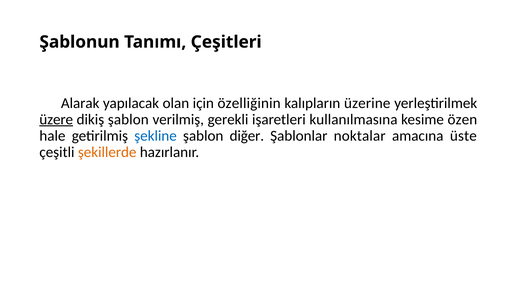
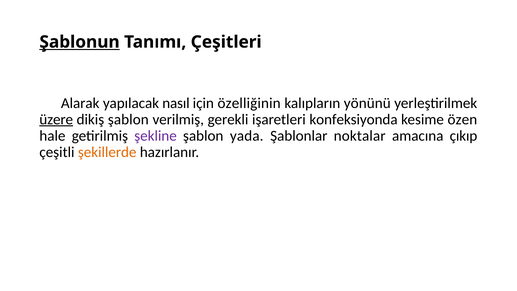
Şablonun underline: none -> present
olan: olan -> nasıl
üzerine: üzerine -> yönünü
kullanılmasına: kullanılmasına -> konfeksiyonda
şekline colour: blue -> purple
diğer: diğer -> yada
üste: üste -> çıkıp
